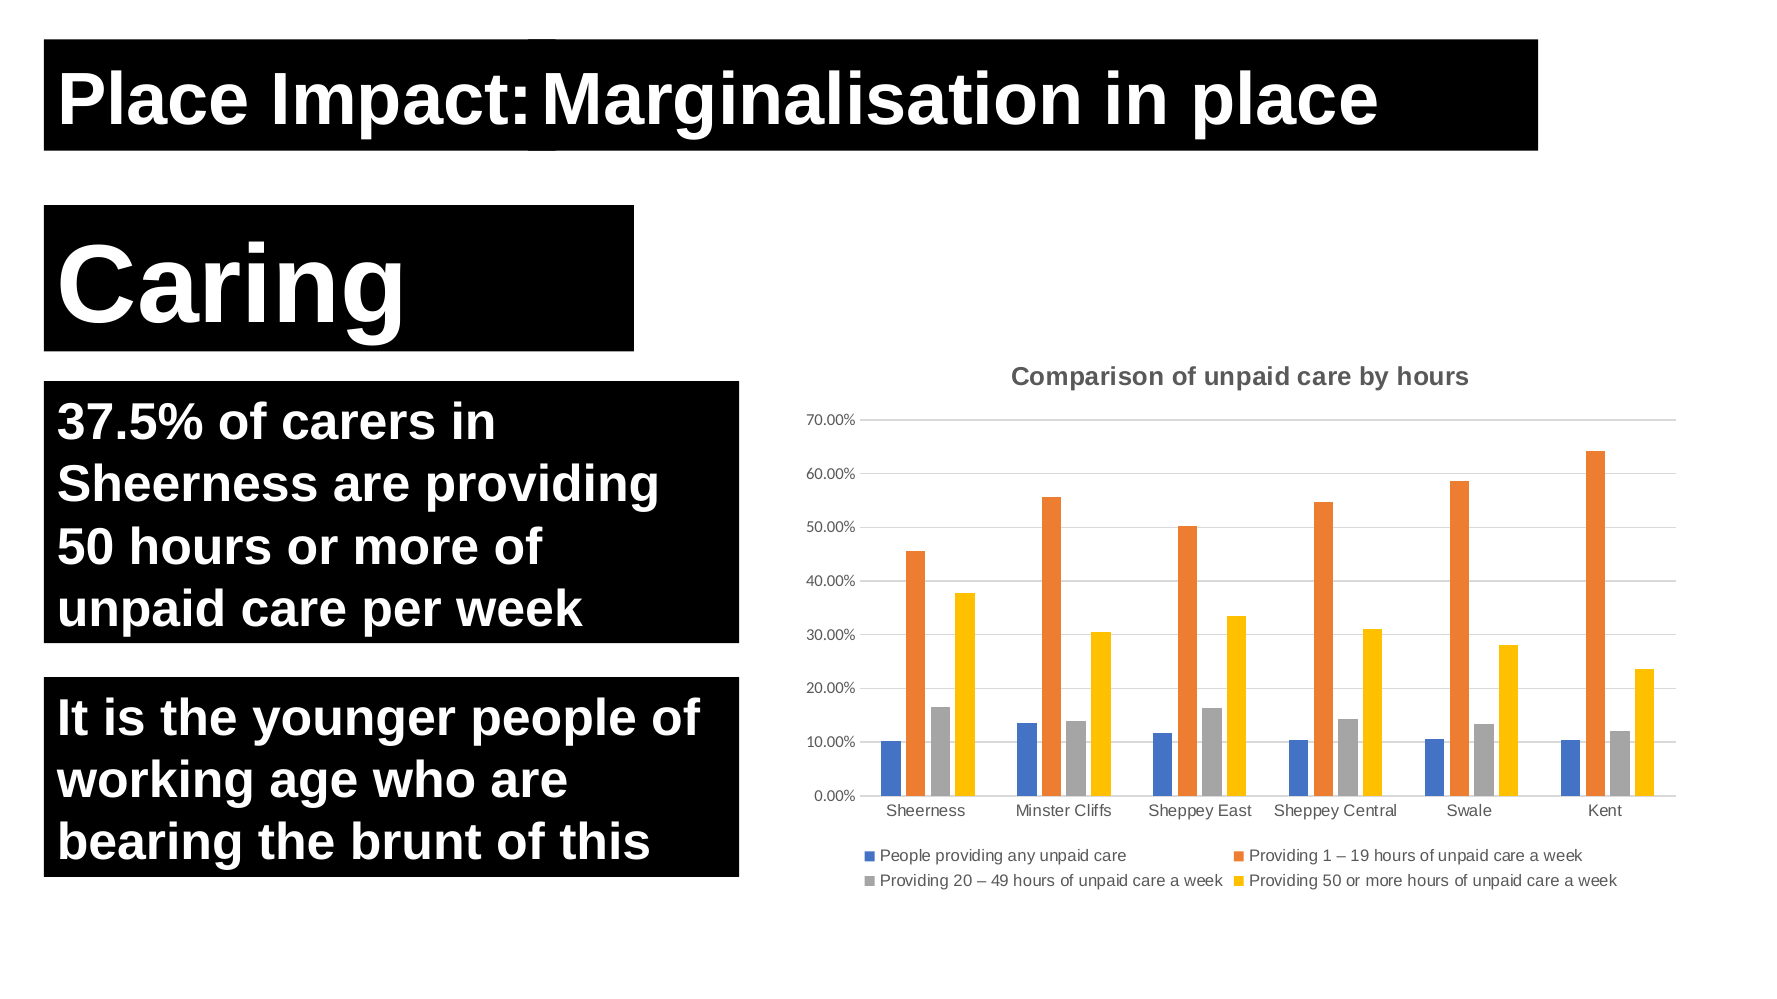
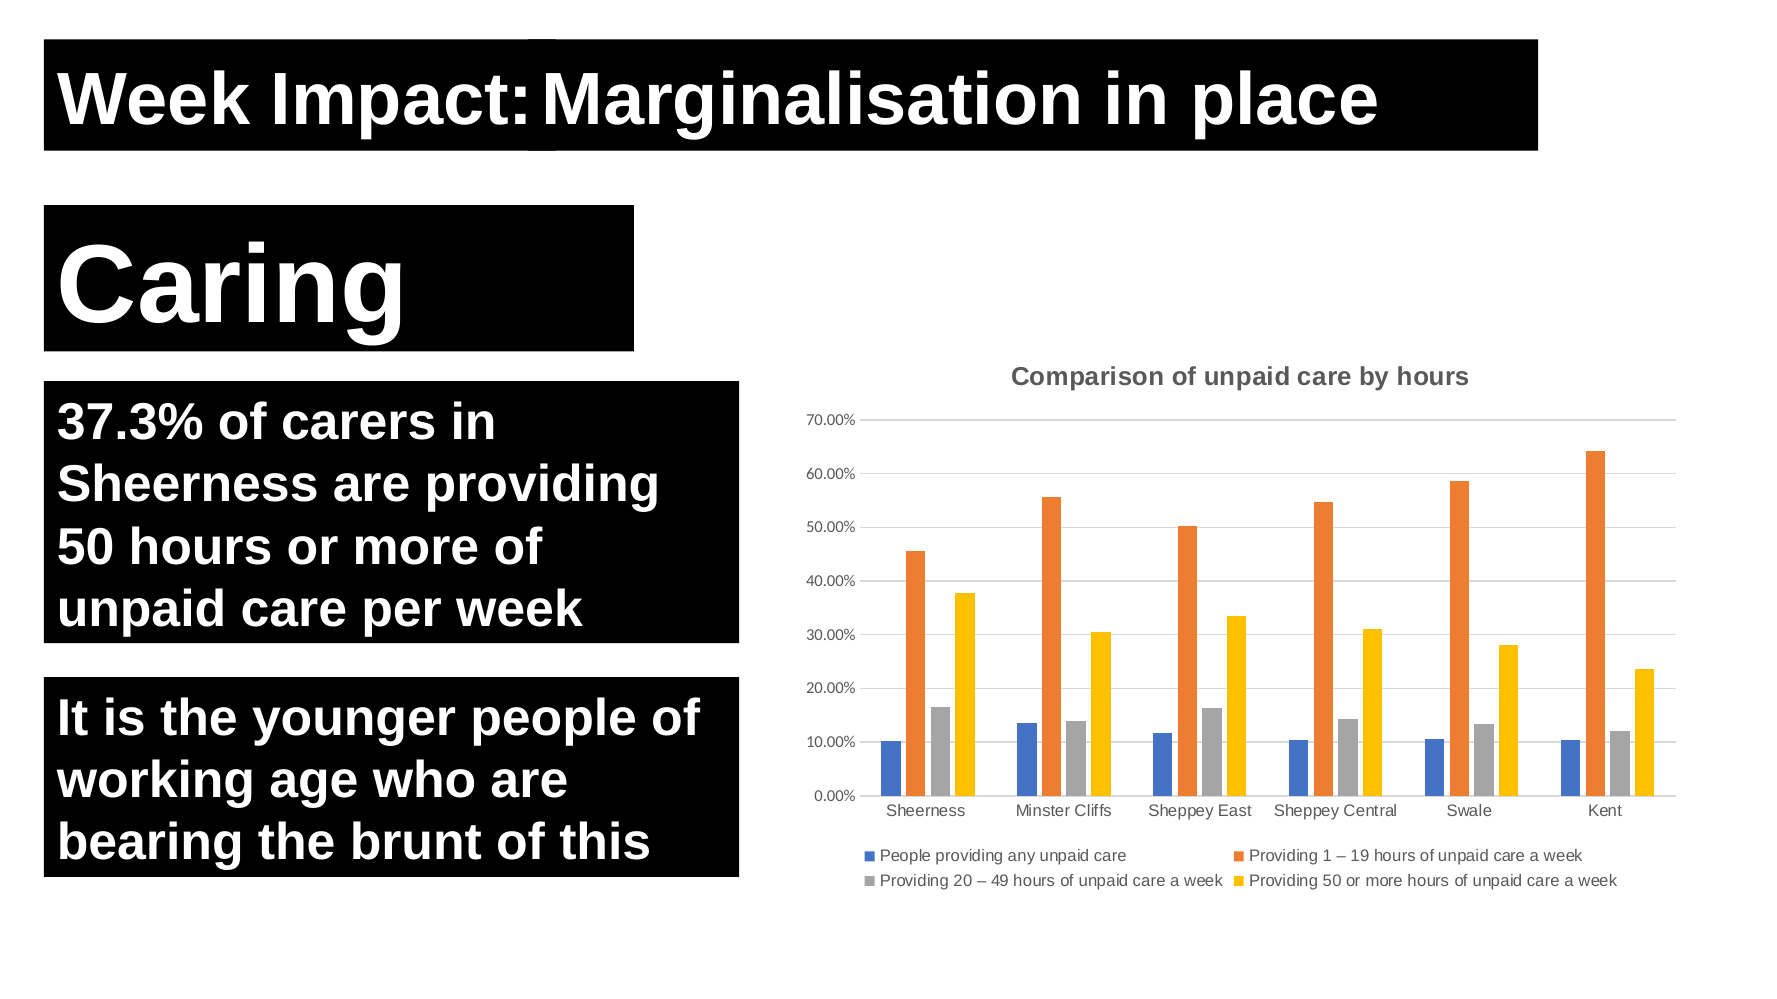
Place at (154, 100): Place -> Week
37.5%: 37.5% -> 37.3%
